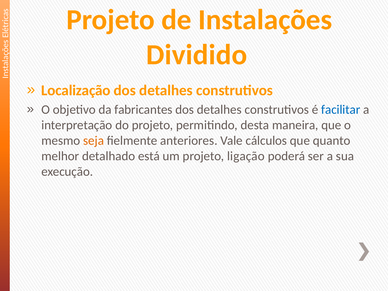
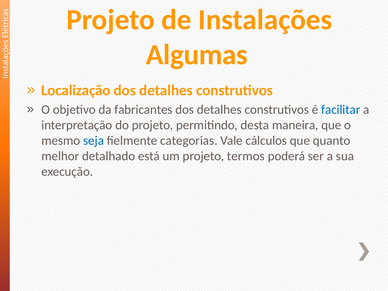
Dividido: Dividido -> Algumas
seja colour: orange -> blue
anteriores: anteriores -> categorias
ligação: ligação -> termos
